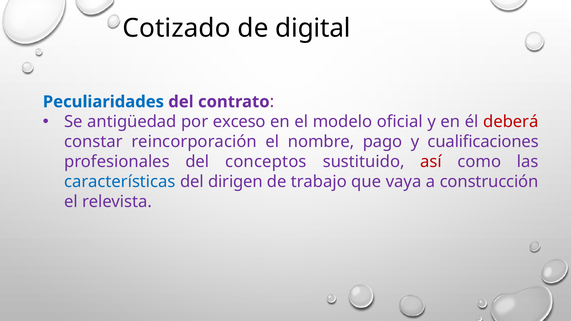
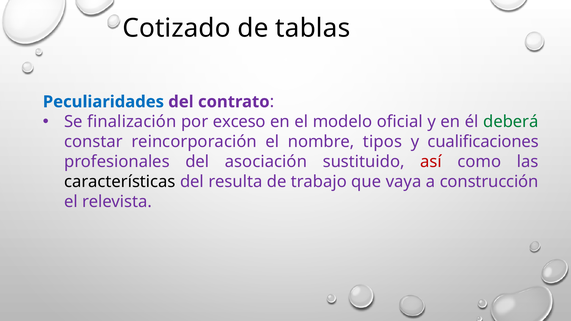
digital: digital -> tablas
antigüedad: antigüedad -> finalización
deberá colour: red -> green
pago: pago -> tipos
conceptos: conceptos -> asociación
características colour: blue -> black
dirigen: dirigen -> resulta
